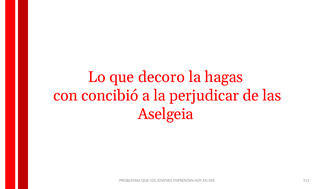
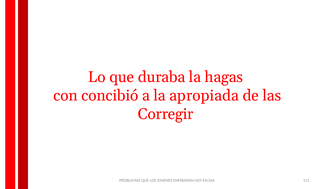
decoro: decoro -> duraba
perjudicar: perjudicar -> apropiada
Aselgeia: Aselgeia -> Corregir
